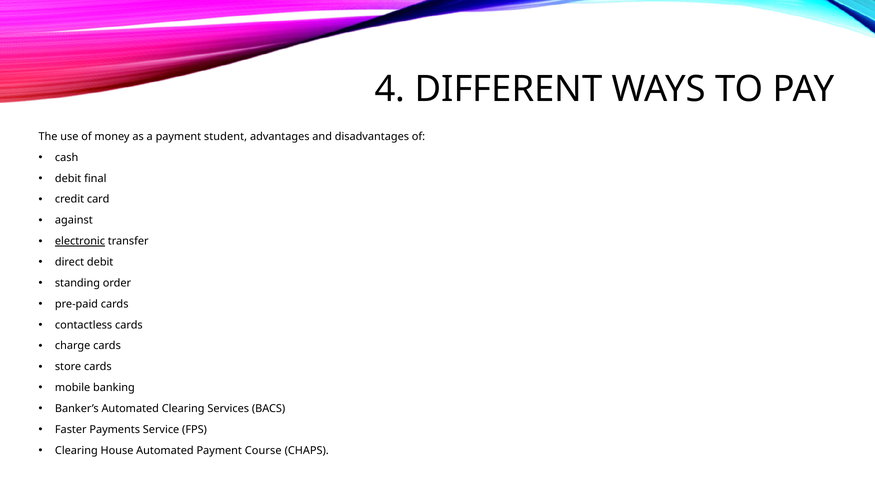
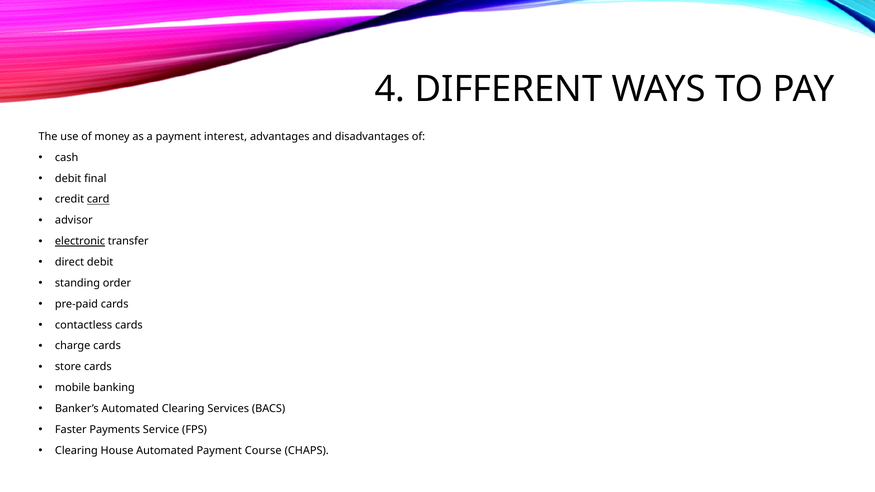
student: student -> interest
card underline: none -> present
against: against -> advisor
